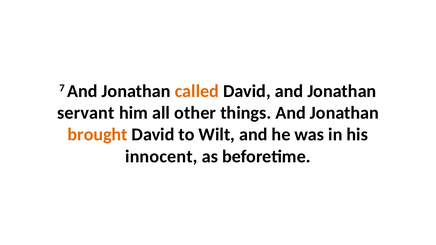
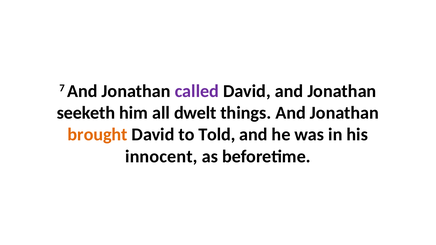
called colour: orange -> purple
servant: servant -> seeketh
other: other -> dwelt
Wilt: Wilt -> Told
